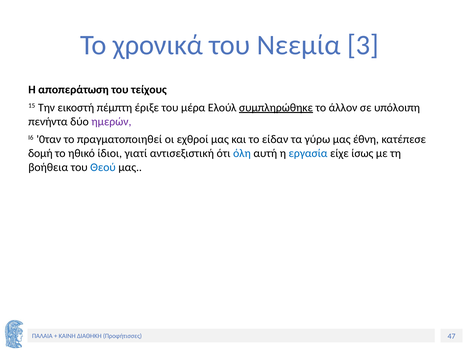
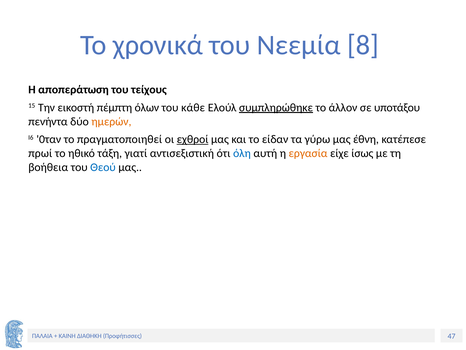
3: 3 -> 8
έριξε: έριξε -> όλων
μέρα: μέρα -> κάθε
υπόλοιπη: υπόλοιπη -> υποτάξου
ημερών colour: purple -> orange
εχθροί underline: none -> present
δομή: δομή -> πρωί
ίδιοι: ίδιοι -> τάξη
εργασία colour: blue -> orange
